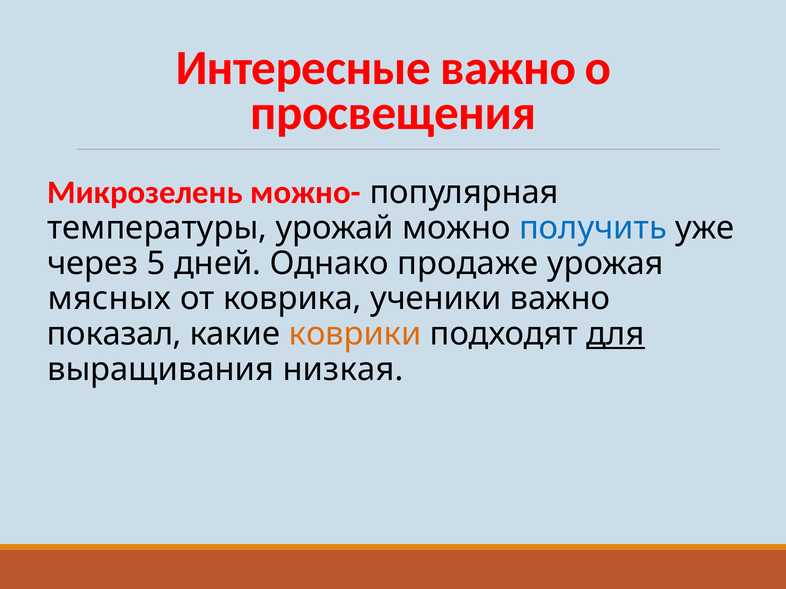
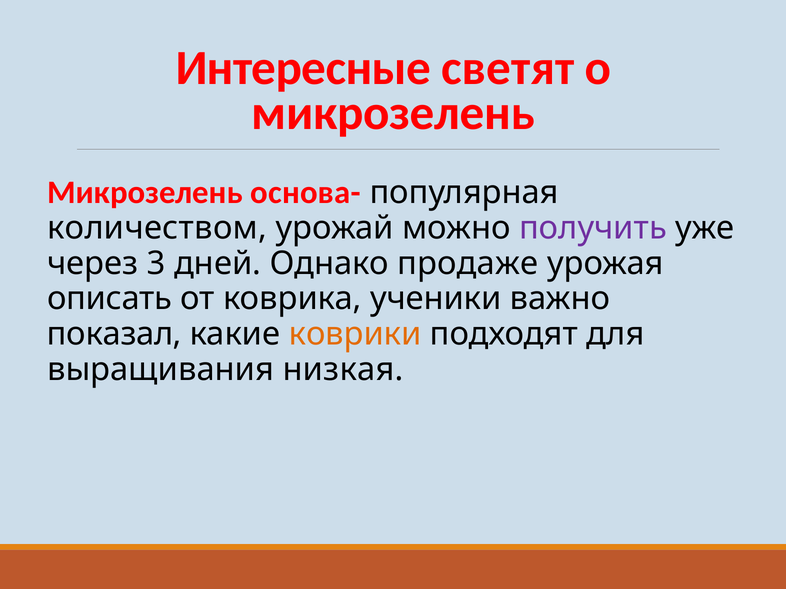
Интересные важно: важно -> светят
просвещения at (393, 113): просвещения -> микрозелень
можно-: можно- -> основа-
температуры: температуры -> количеством
получить colour: blue -> purple
5: 5 -> 3
мясных: мясных -> описать
для underline: present -> none
